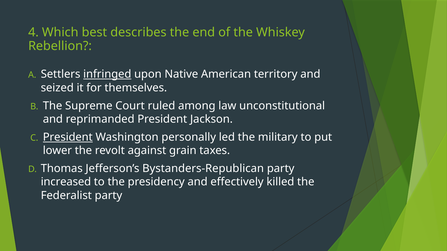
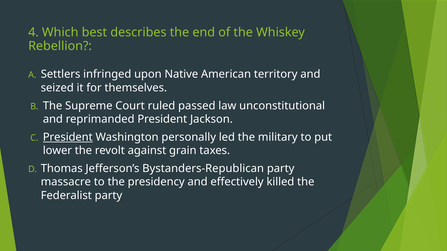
infringed underline: present -> none
among: among -> passed
increased: increased -> massacre
